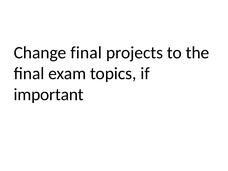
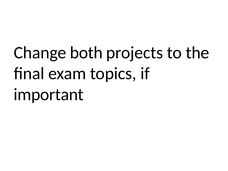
Change final: final -> both
